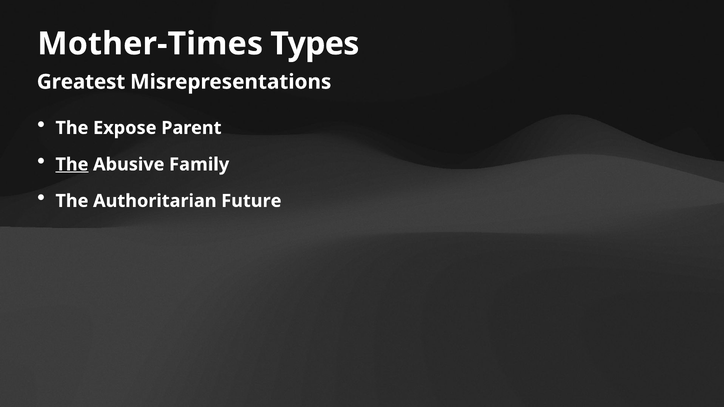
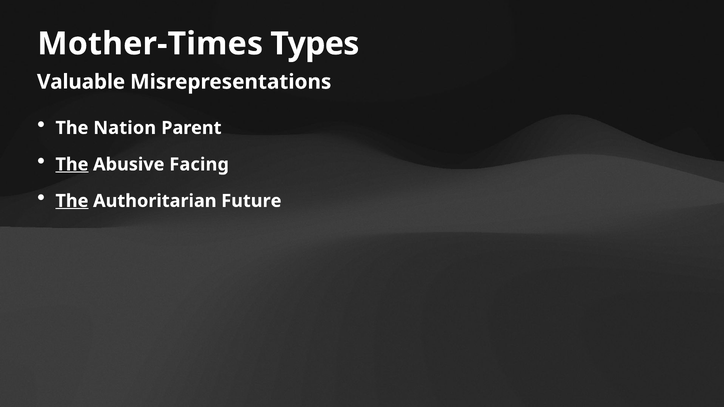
Greatest: Greatest -> Valuable
Expose: Expose -> Nation
Family: Family -> Facing
The at (72, 201) underline: none -> present
